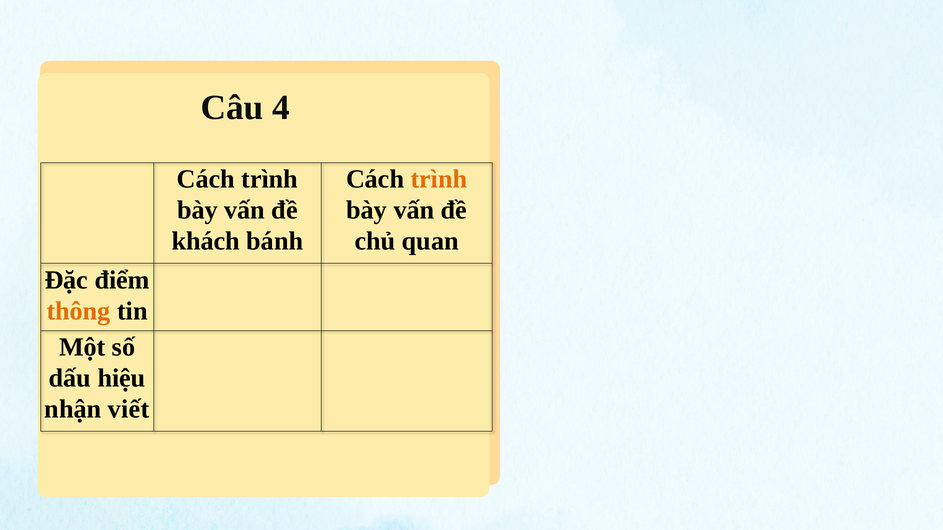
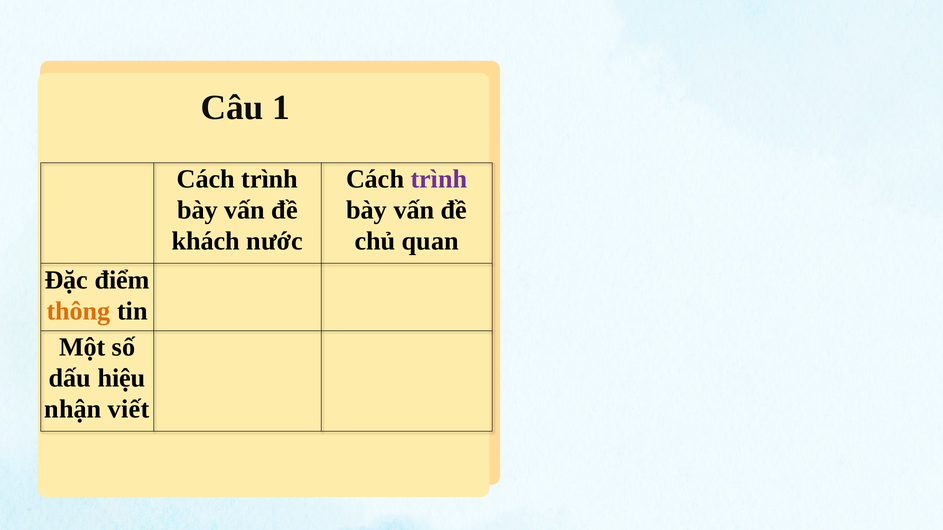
4: 4 -> 1
trình at (439, 179) colour: orange -> purple
bánh: bánh -> nước
